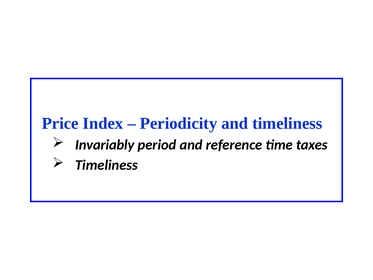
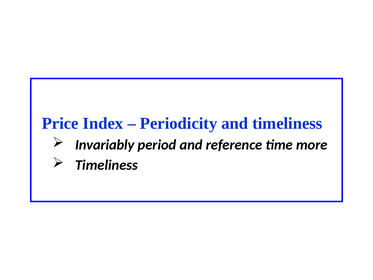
taxes: taxes -> more
